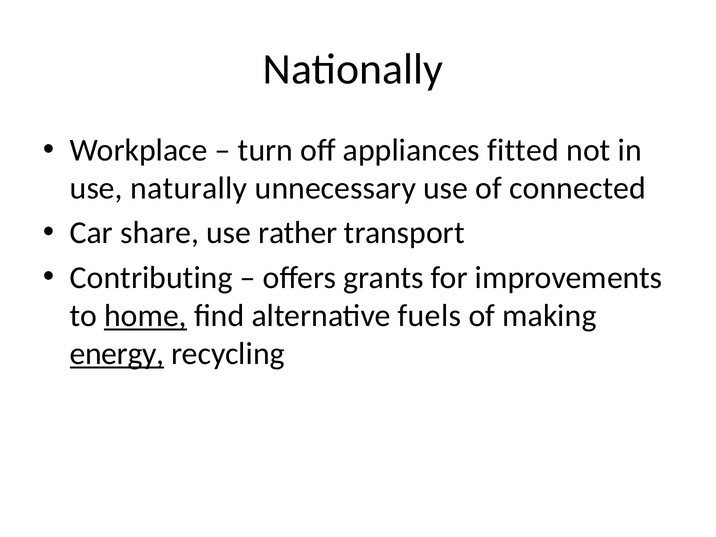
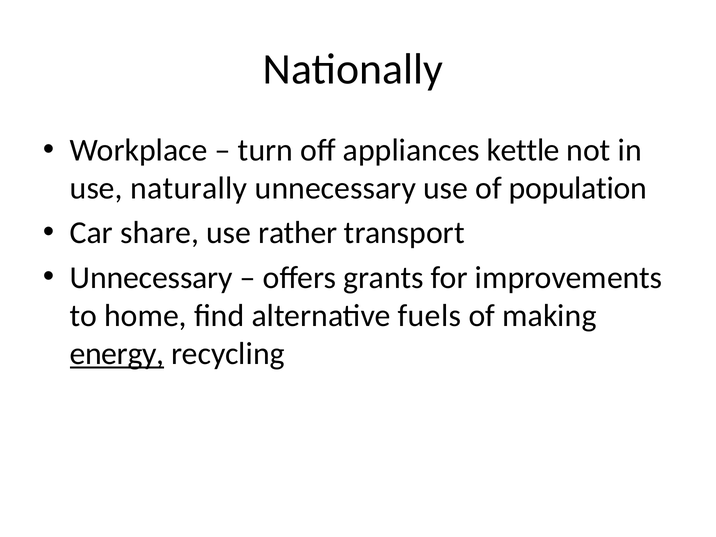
fitted: fitted -> kettle
connected: connected -> population
Contributing at (151, 278): Contributing -> Unnecessary
home underline: present -> none
